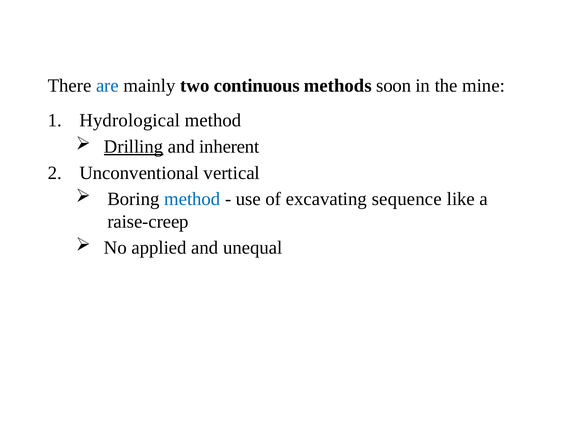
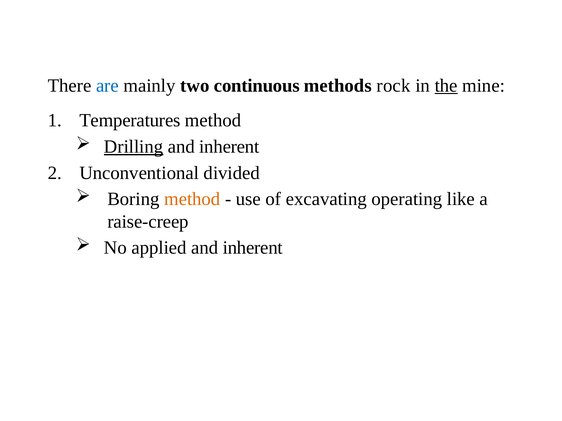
soon: soon -> rock
the underline: none -> present
Hydrological: Hydrological -> Temperatures
vertical: vertical -> divided
method at (192, 199) colour: blue -> orange
sequence: sequence -> operating
unequal at (253, 248): unequal -> inherent
